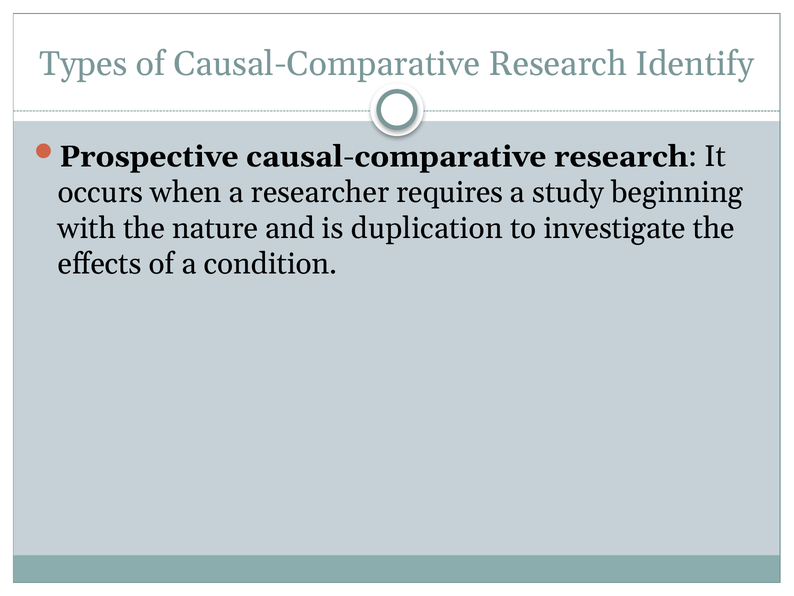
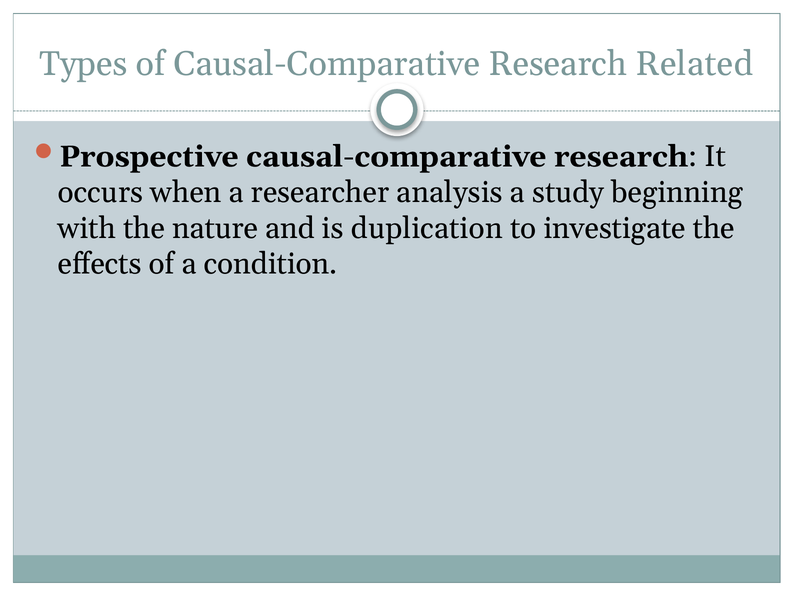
Identify: Identify -> Related
requires: requires -> analysis
